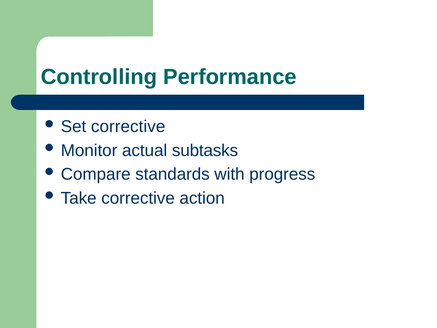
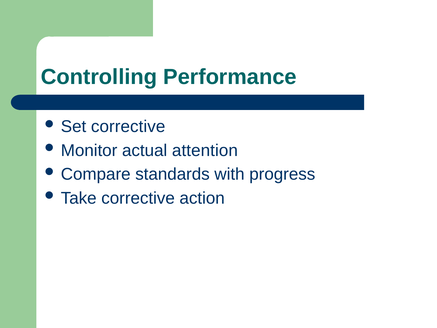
subtasks: subtasks -> attention
